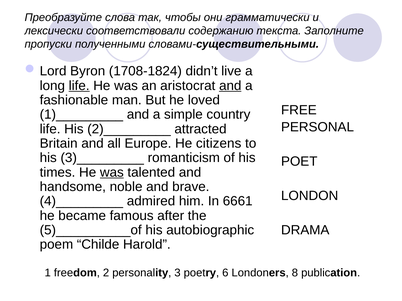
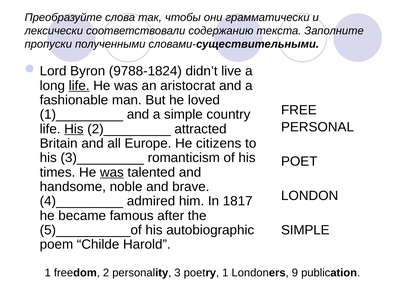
1708-1824: 1708-1824 -> 9788-1824
and at (230, 86) underline: present -> none
His at (74, 129) underline: none -> present
6661: 6661 -> 1817
DRAMA at (305, 230): DRAMA -> SIMPLE
poetry 6: 6 -> 1
8: 8 -> 9
